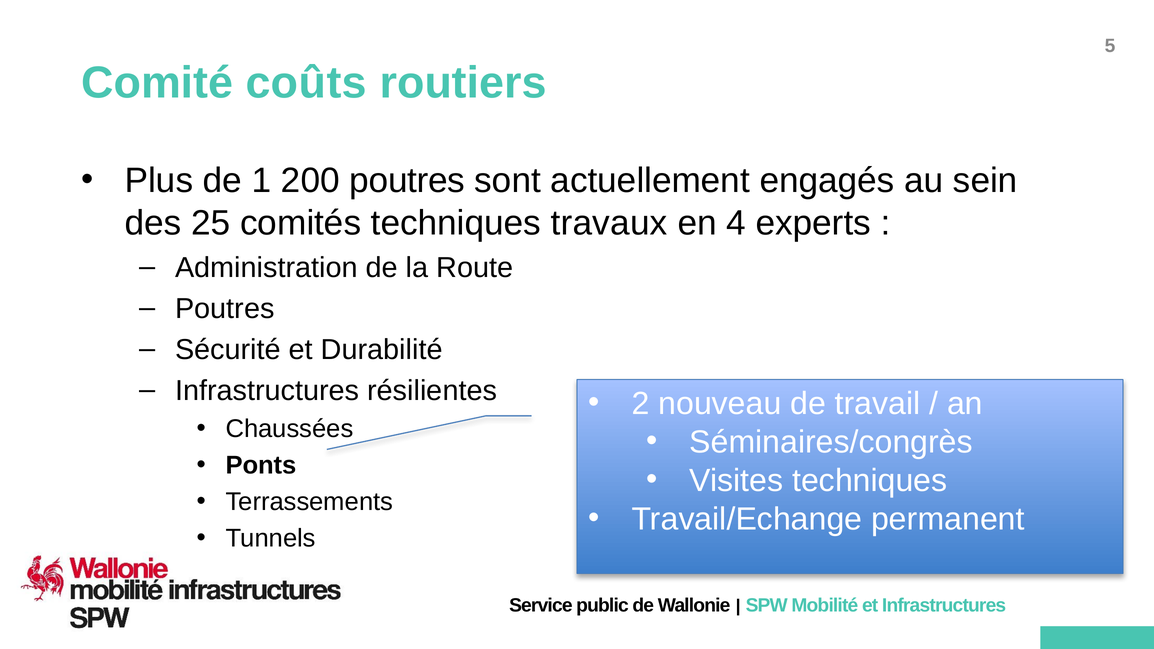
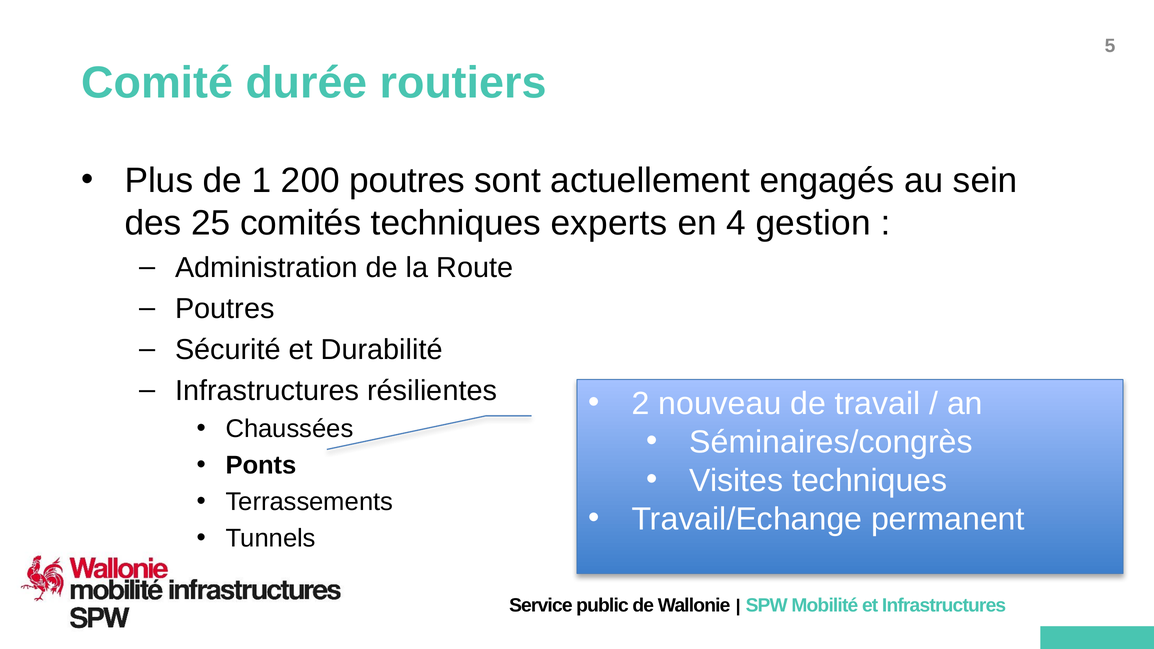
coûts: coûts -> durée
travaux: travaux -> experts
experts: experts -> gestion
